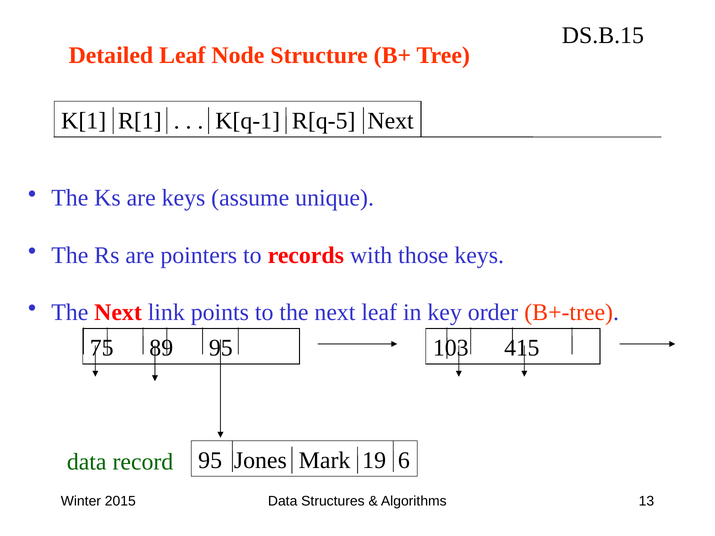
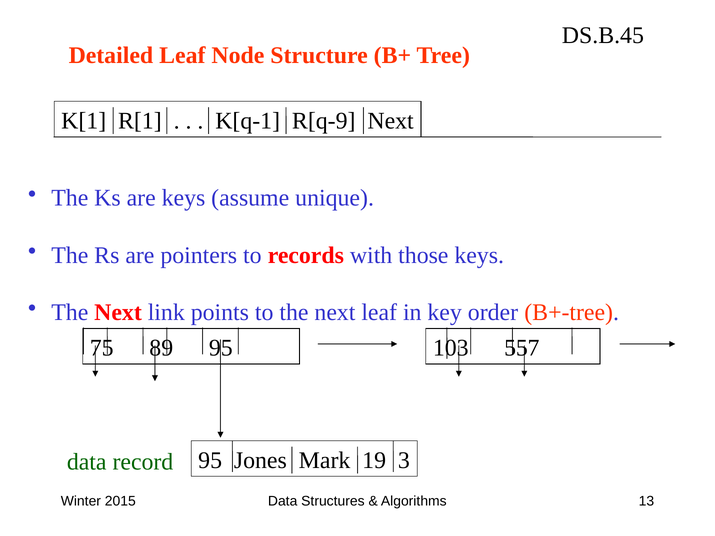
DS.B.15: DS.B.15 -> DS.B.45
R[q-5: R[q-5 -> R[q-9
415: 415 -> 557
6: 6 -> 3
